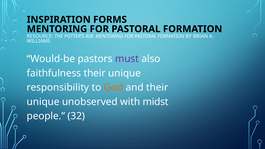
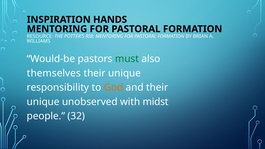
FORMS: FORMS -> HANDS
must colour: purple -> green
faithfulness: faithfulness -> themselves
